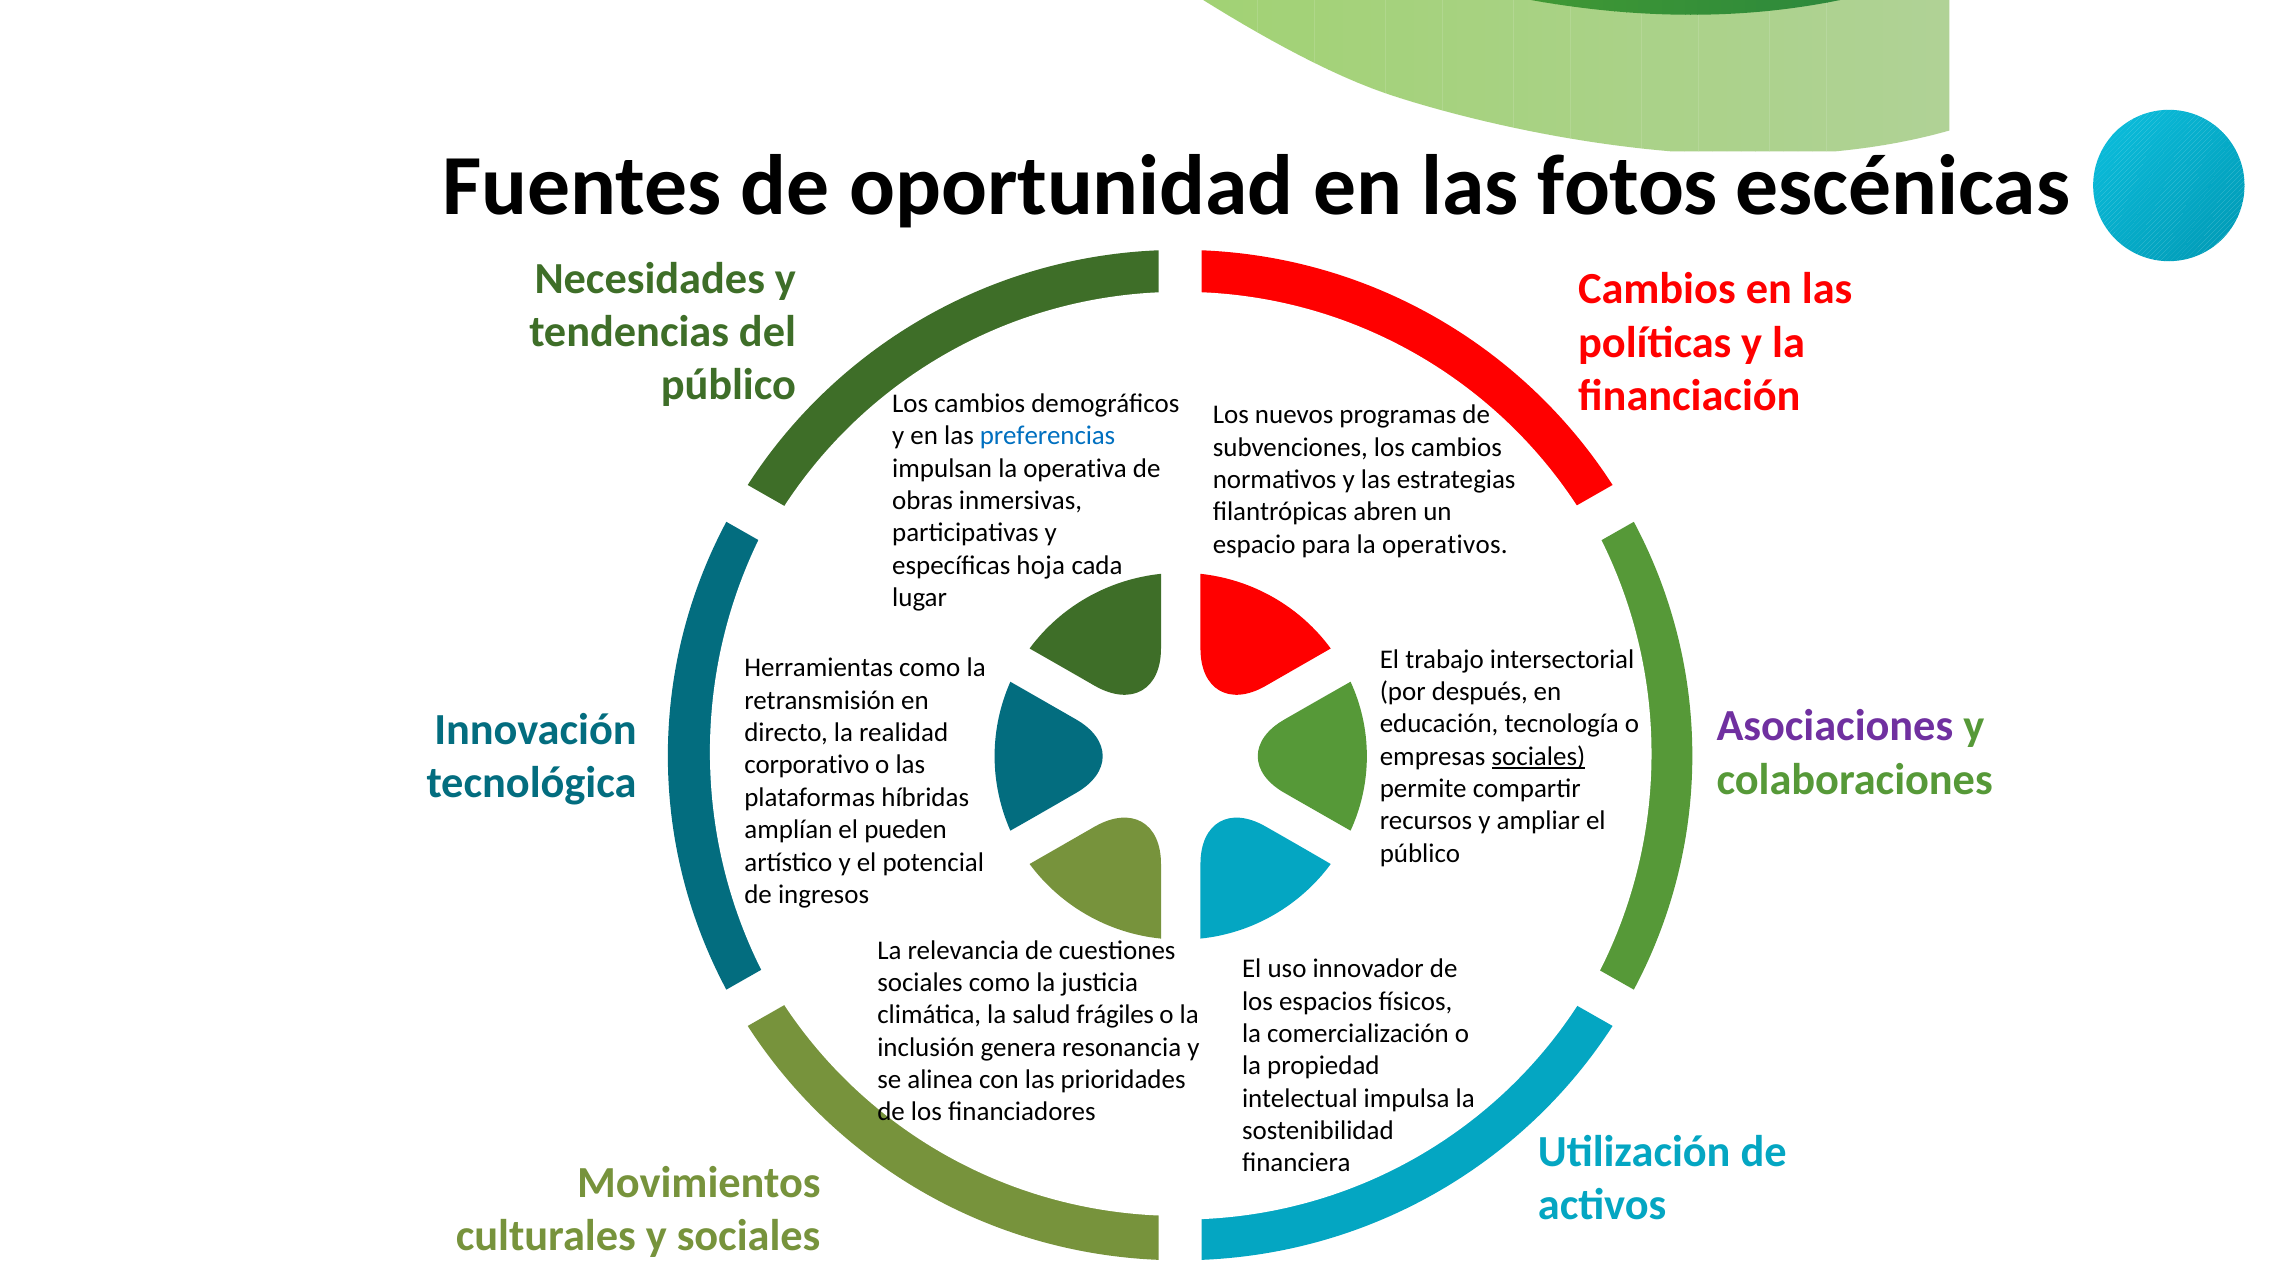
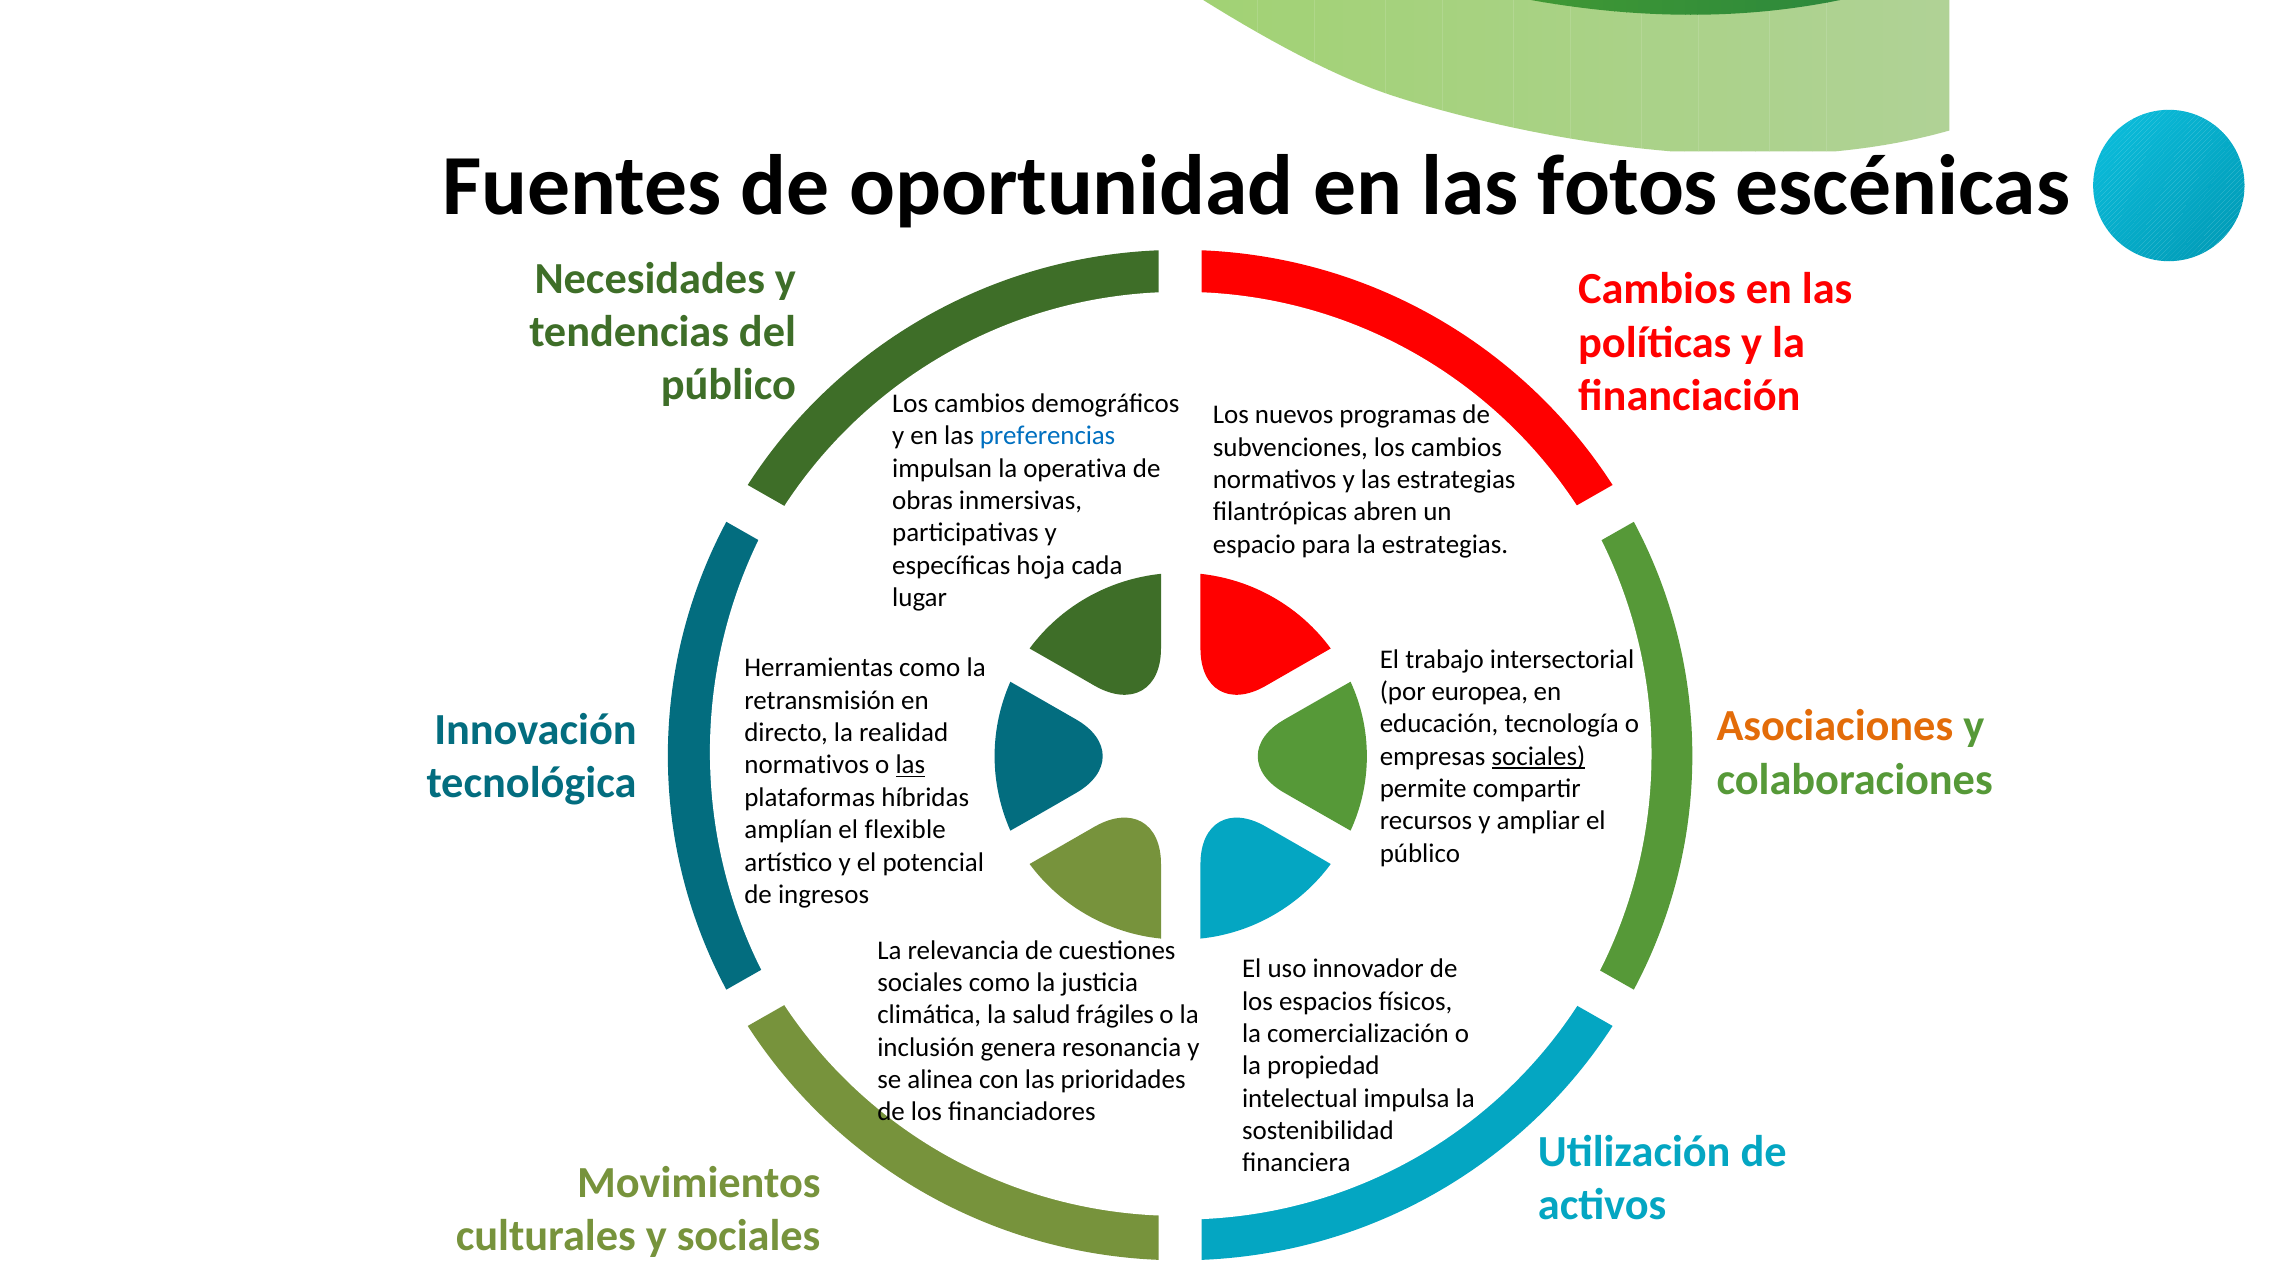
la operativos: operativos -> estrategias
después: después -> europea
Asociaciones colour: purple -> orange
corporativo at (807, 765): corporativo -> normativos
las at (910, 765) underline: none -> present
pueden: pueden -> flexible
